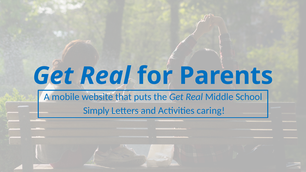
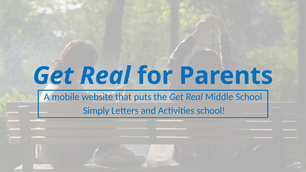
Activities caring: caring -> school
